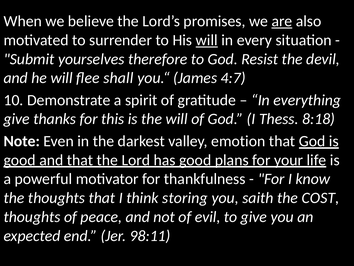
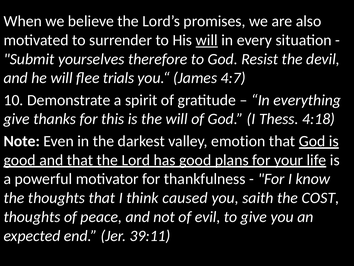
are underline: present -> none
shall: shall -> trials
8:18: 8:18 -> 4:18
storing: storing -> caused
98:11: 98:11 -> 39:11
